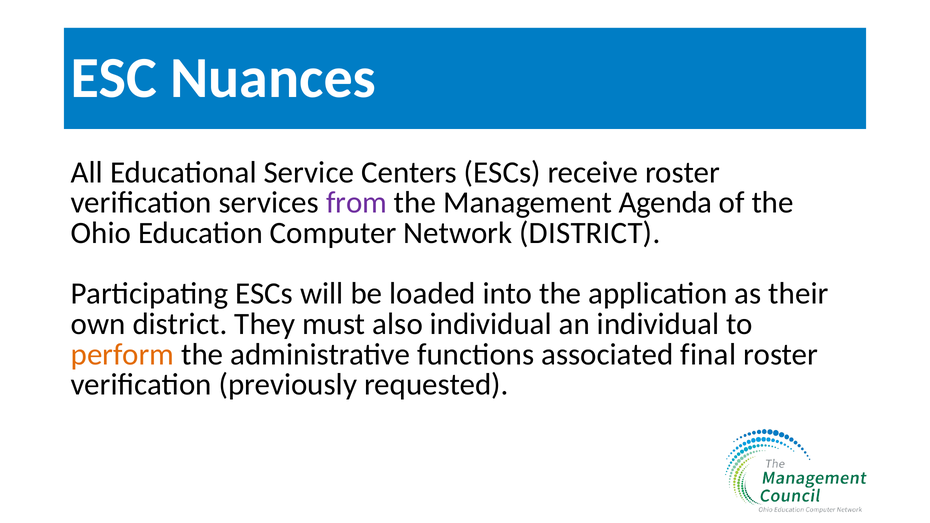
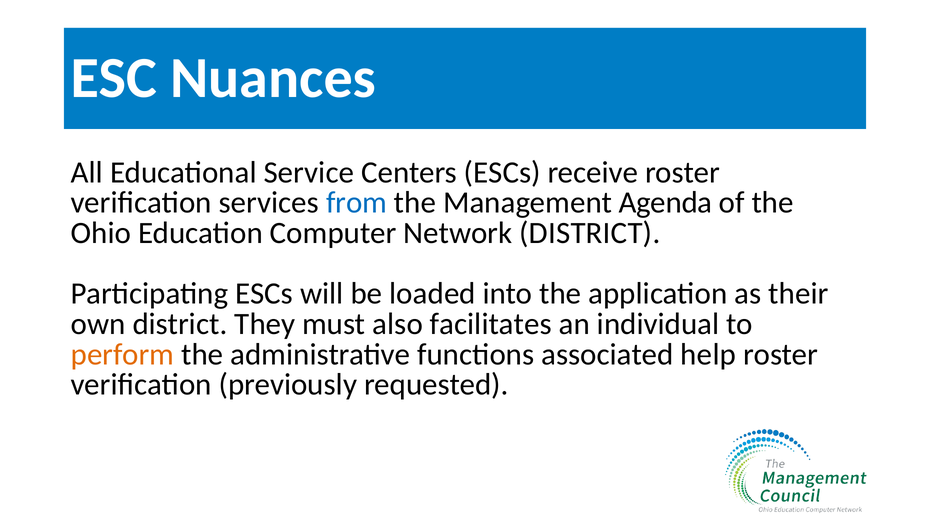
from colour: purple -> blue
also individual: individual -> facilitates
final: final -> help
